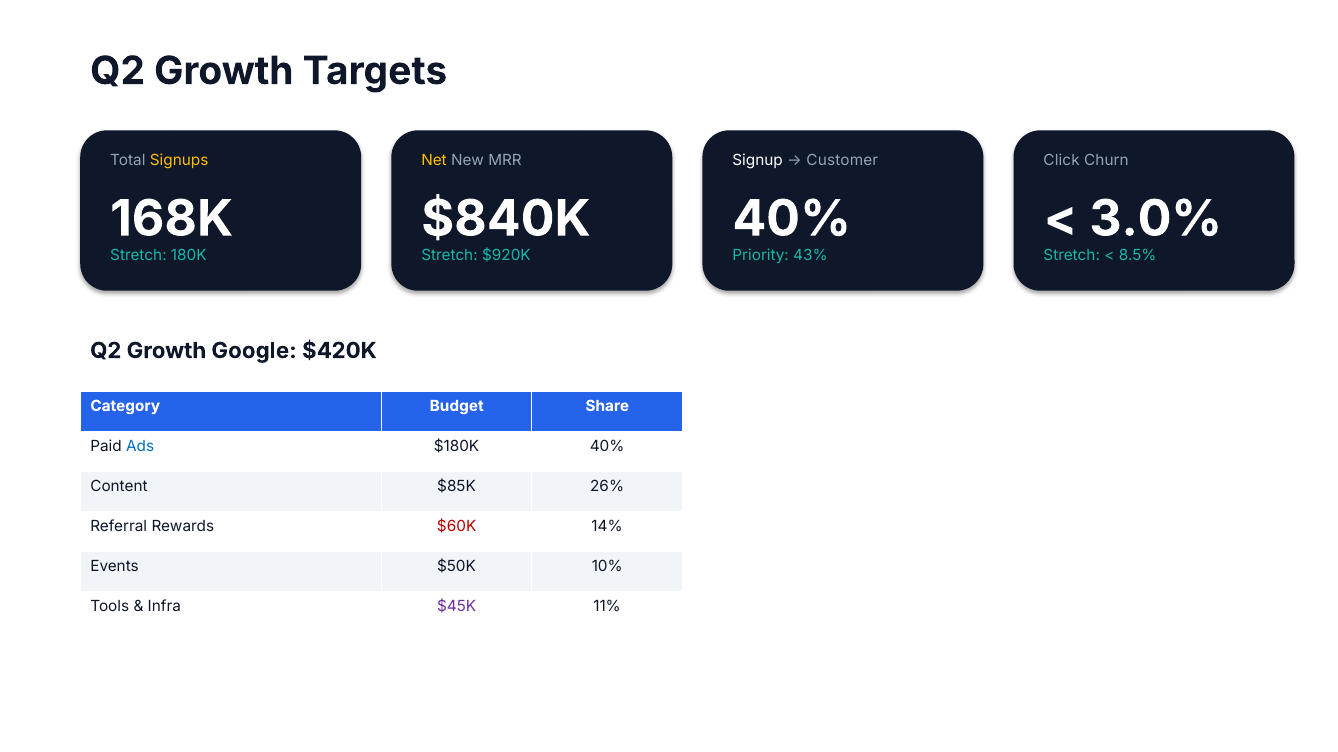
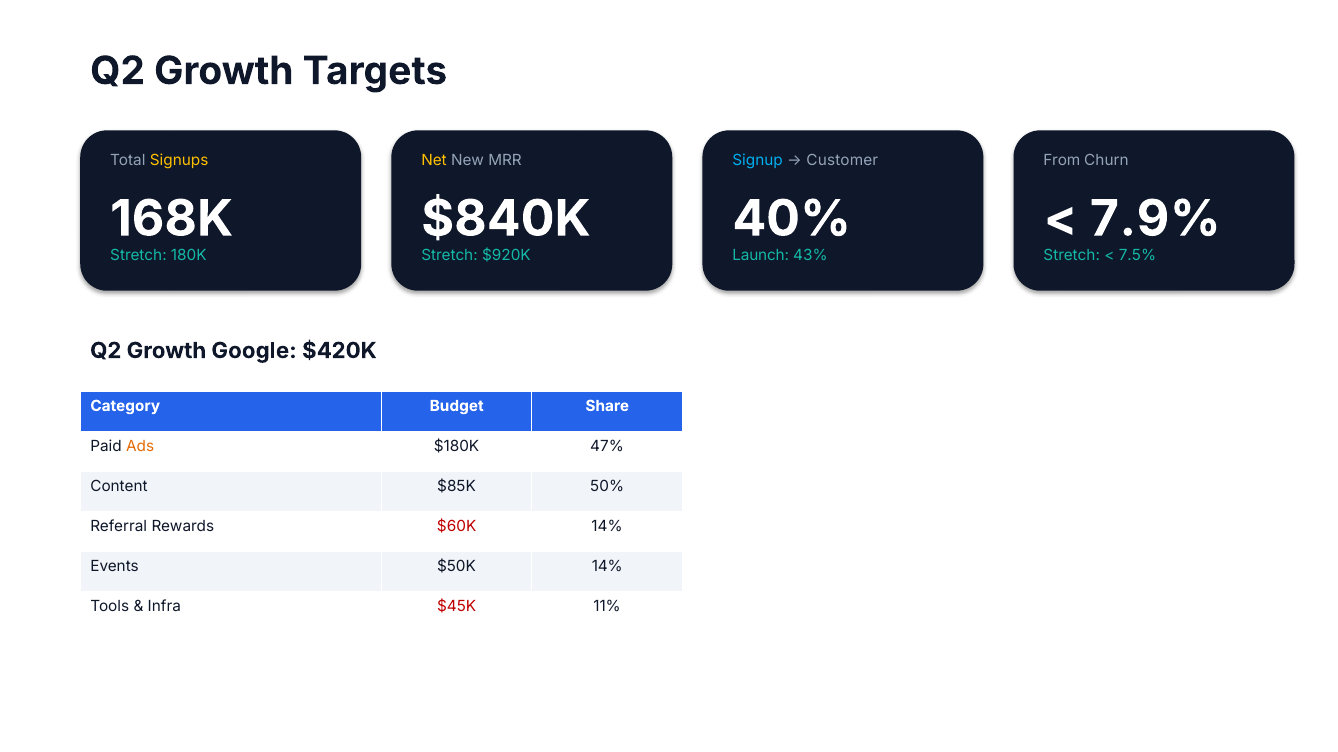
Signup colour: white -> light blue
Click: Click -> From
3.0%: 3.0% -> 7.9%
Priority: Priority -> Launch
8.5%: 8.5% -> 7.5%
Ads colour: blue -> orange
$180K 40%: 40% -> 47%
26%: 26% -> 50%
$50K 10%: 10% -> 14%
$45K colour: purple -> red
